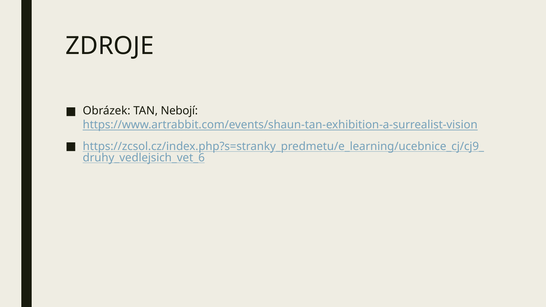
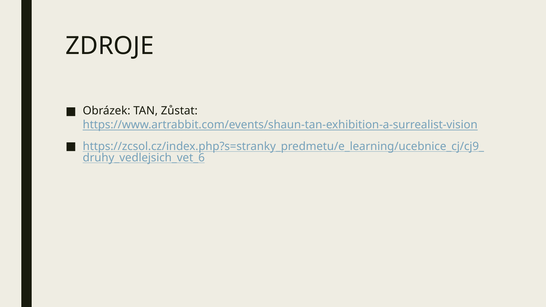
Nebojí: Nebojí -> Zůstat
